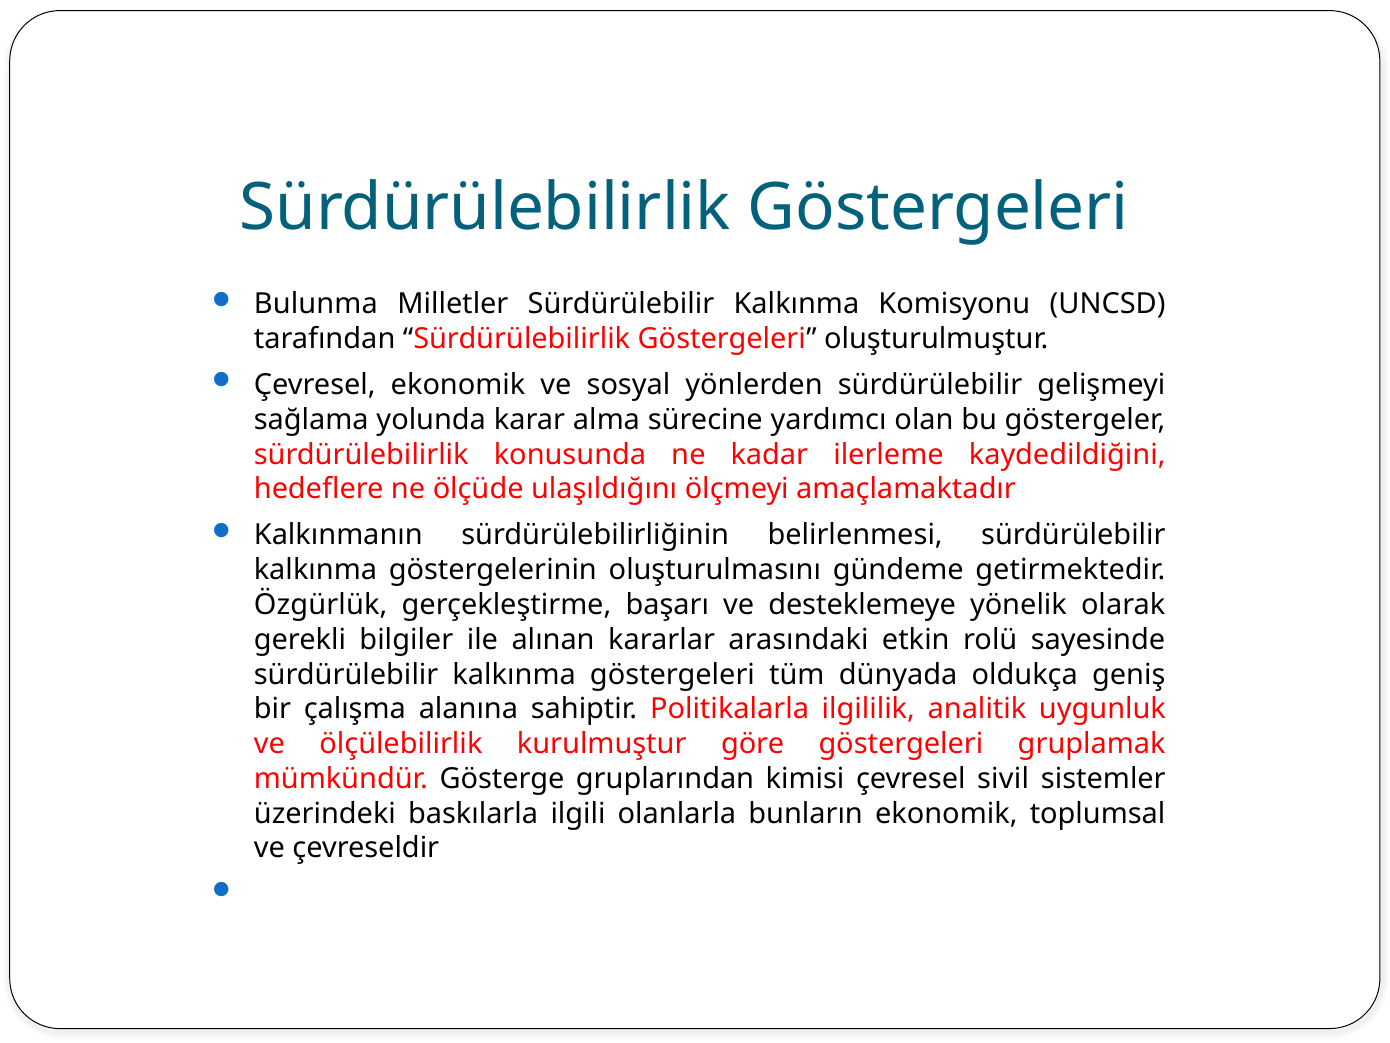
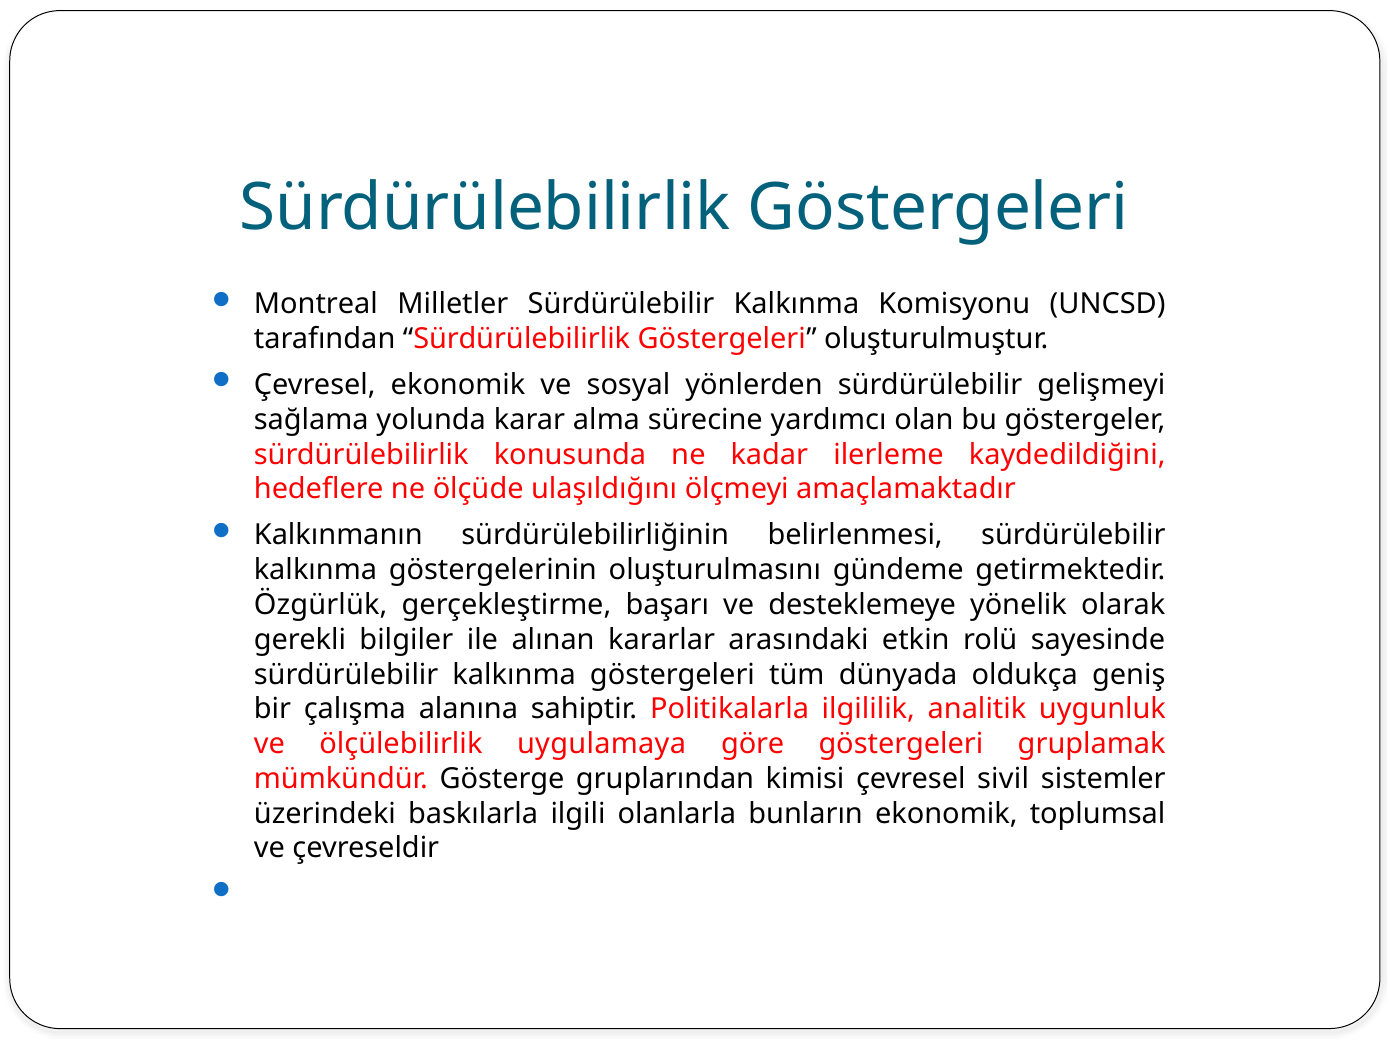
Bulunma: Bulunma -> Montreal
kurulmuştur: kurulmuştur -> uygulamaya
